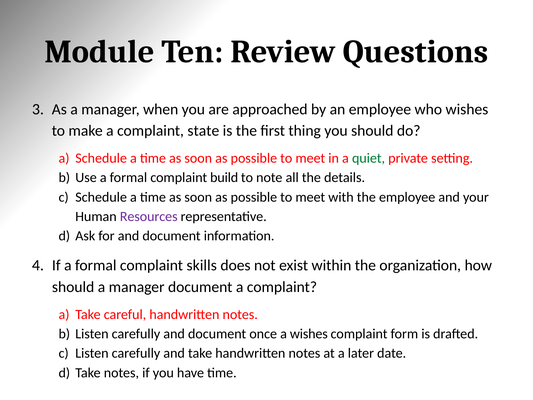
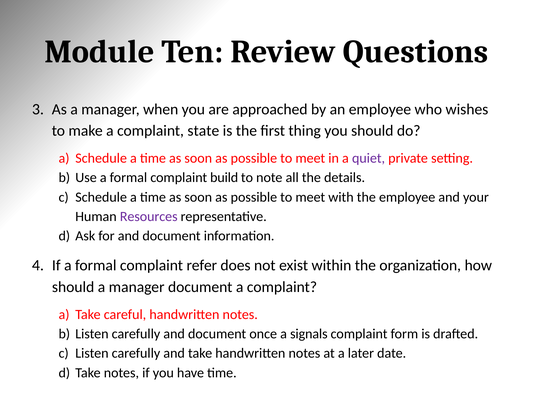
quiet colour: green -> purple
skills: skills -> refer
a wishes: wishes -> signals
